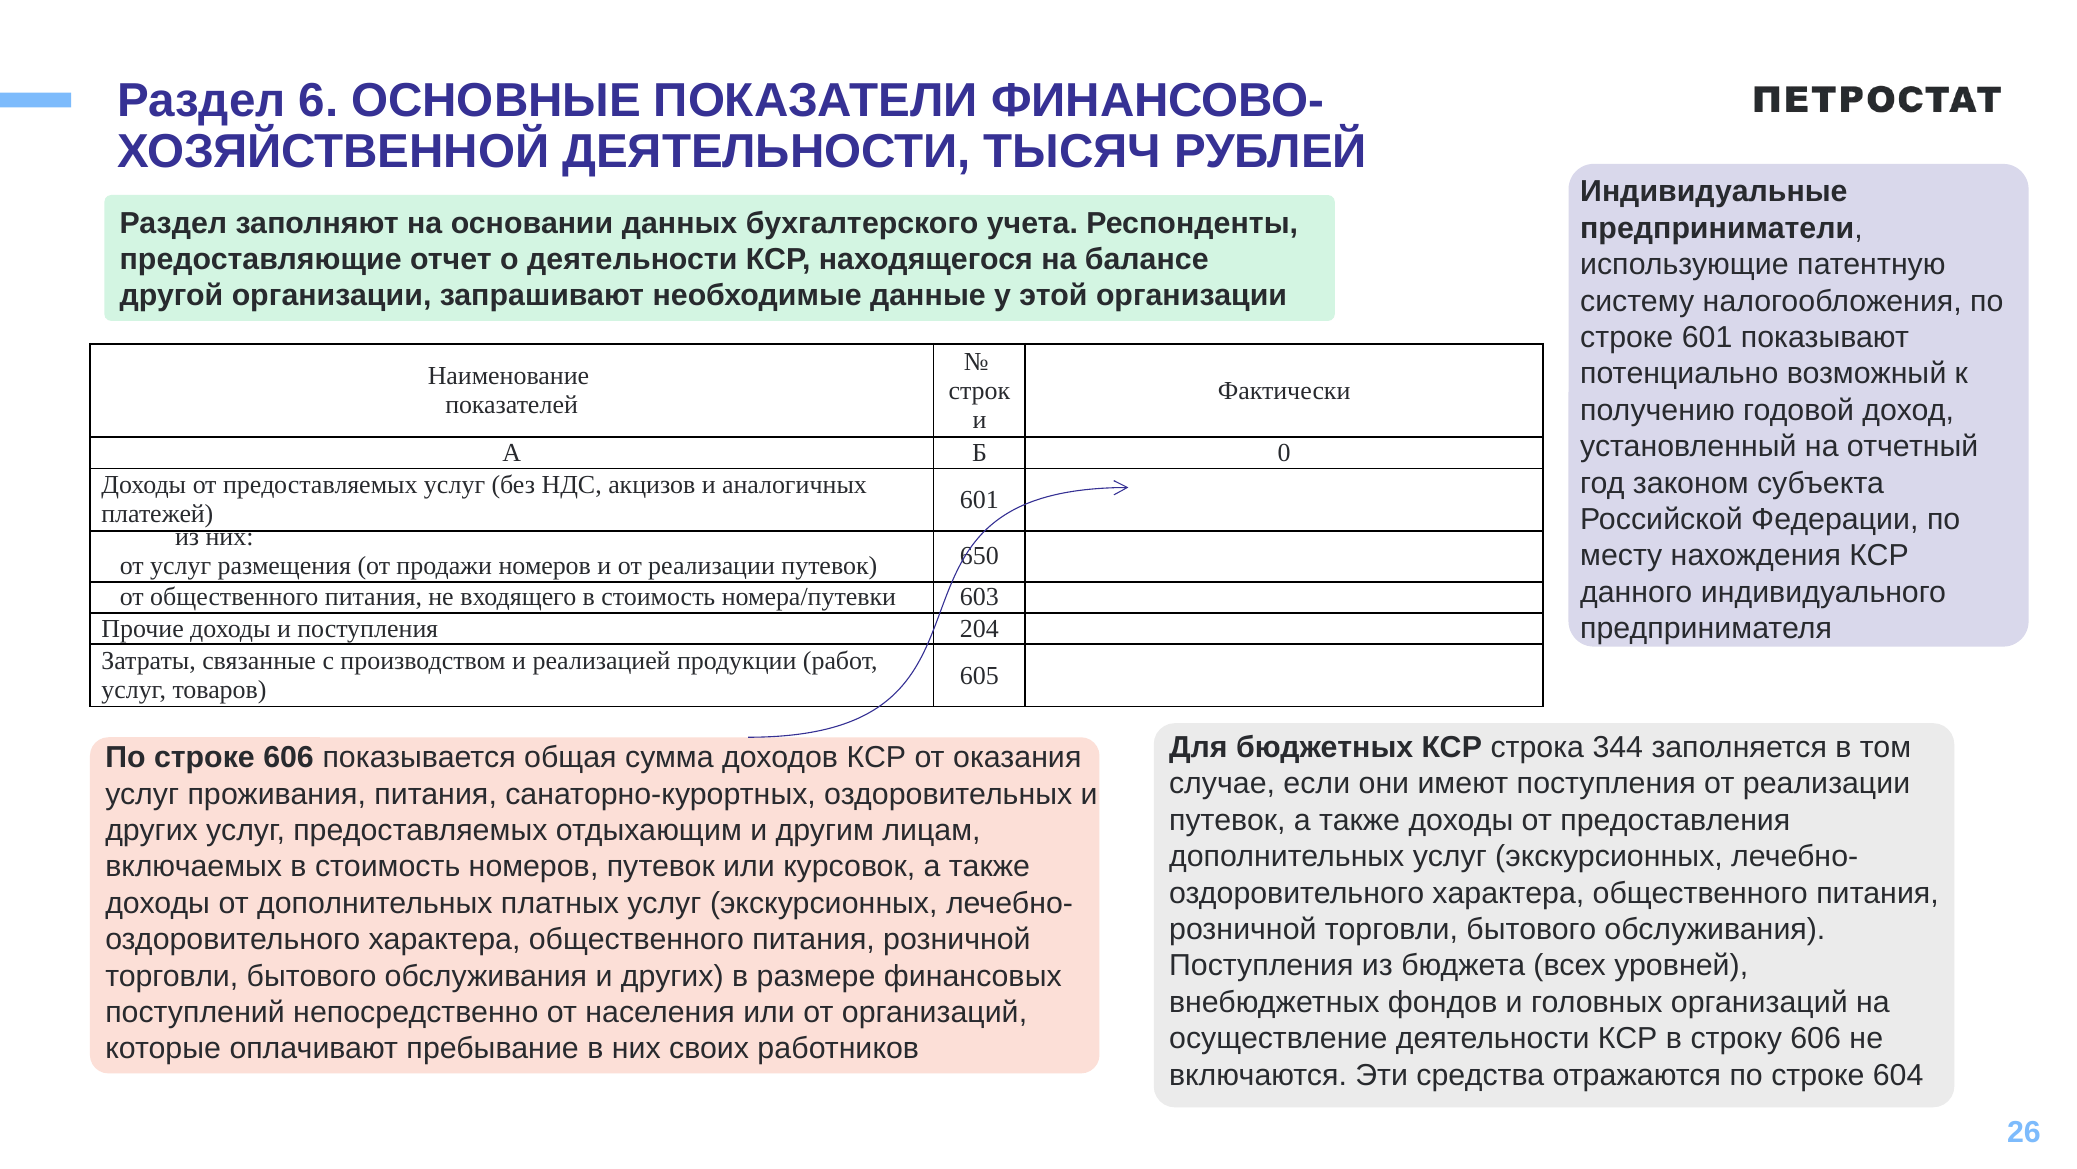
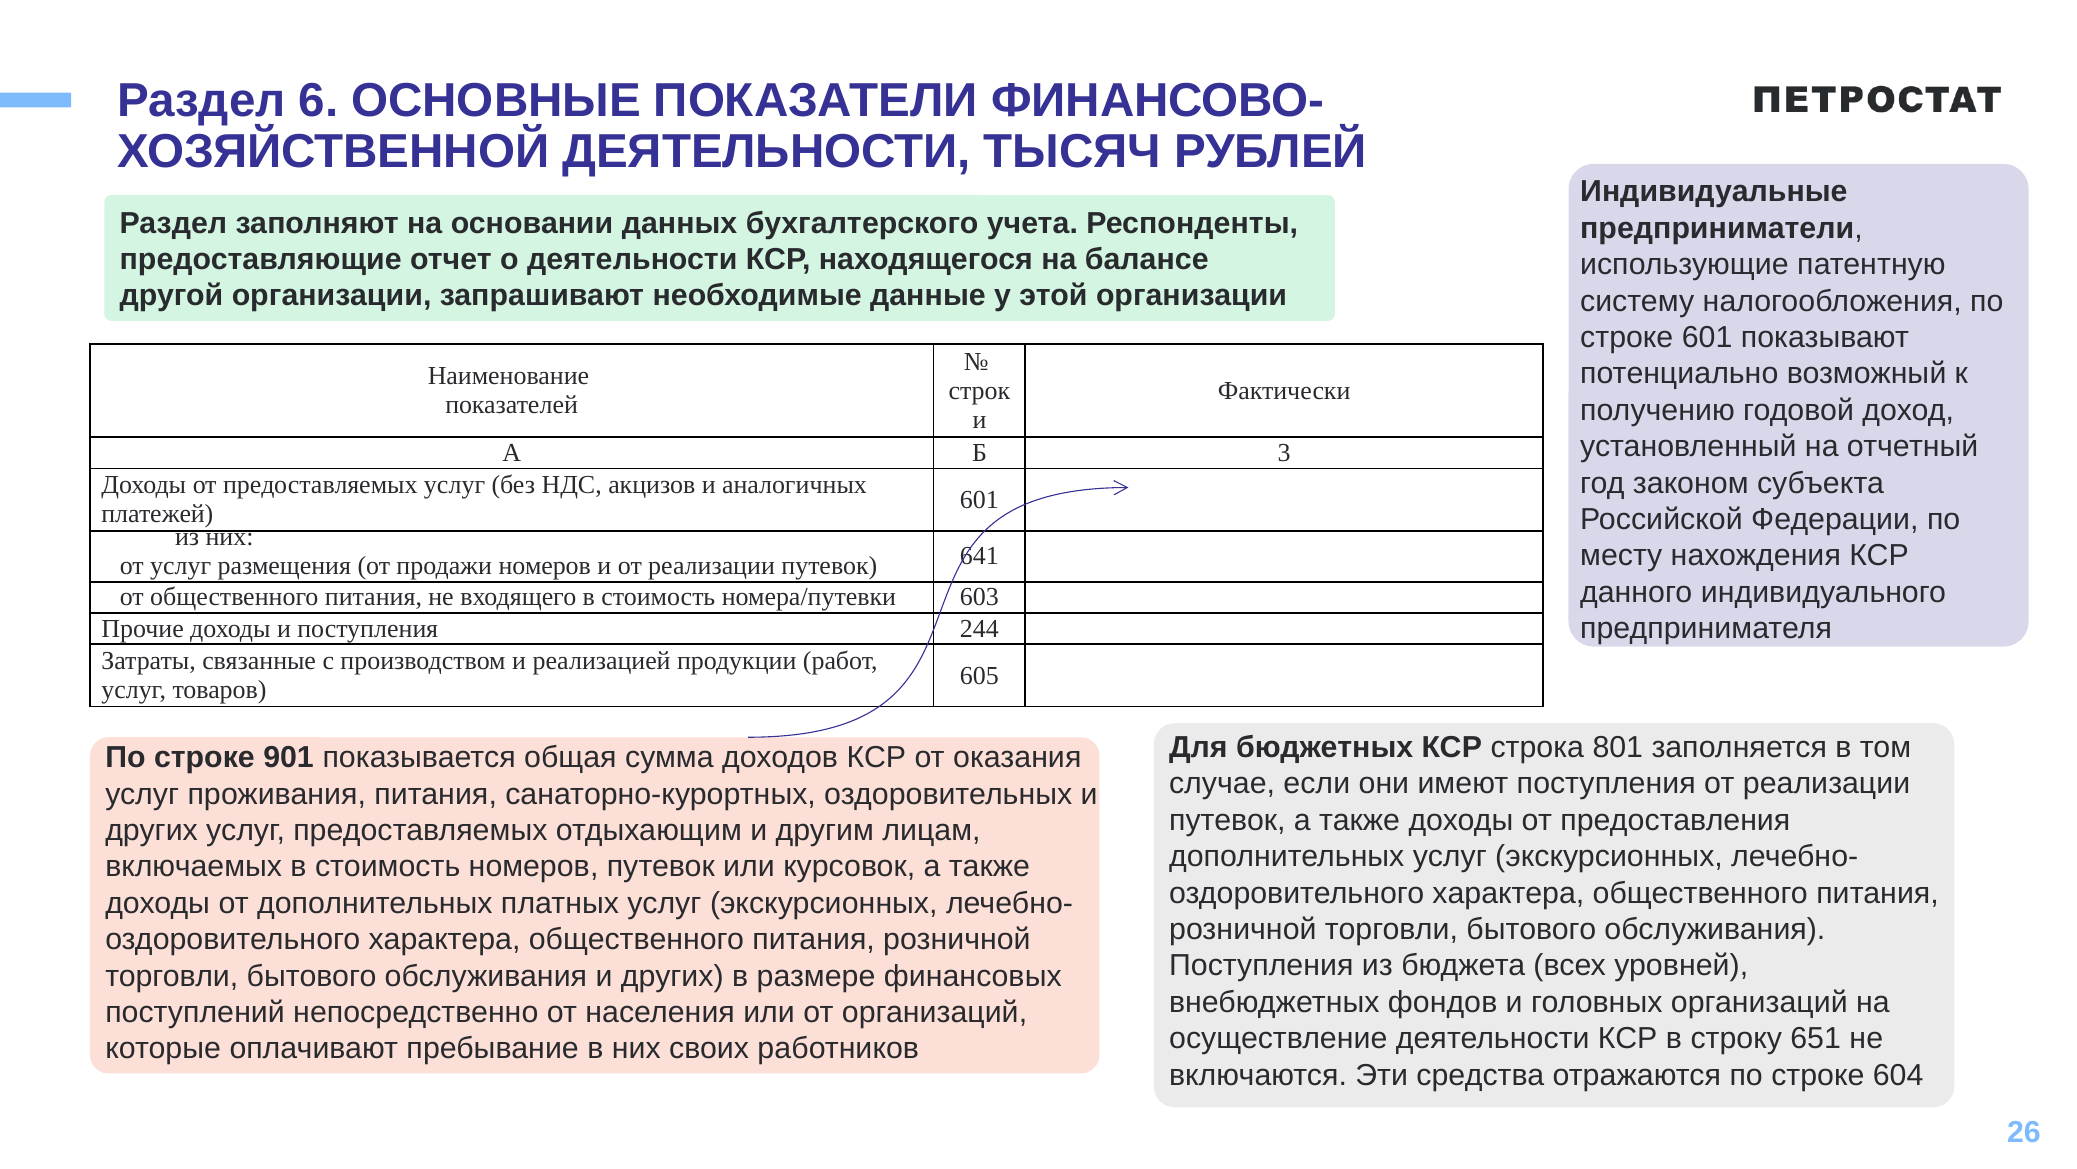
0: 0 -> 3
650: 650 -> 641
204: 204 -> 244
344: 344 -> 801
строке 606: 606 -> 901
строку 606: 606 -> 651
